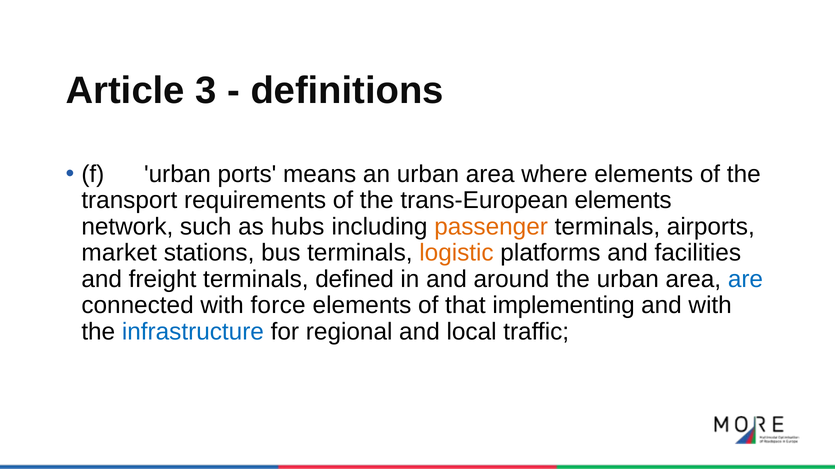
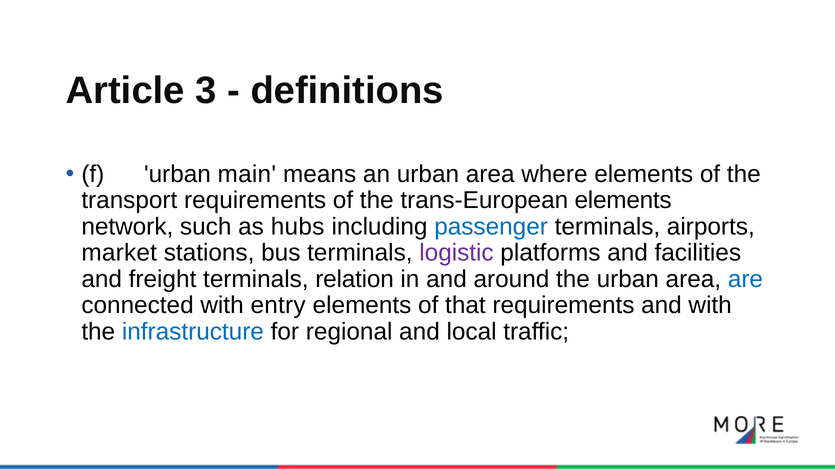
ports: ports -> main
passenger colour: orange -> blue
logistic colour: orange -> purple
defined: defined -> relation
force: force -> entry
that implementing: implementing -> requirements
